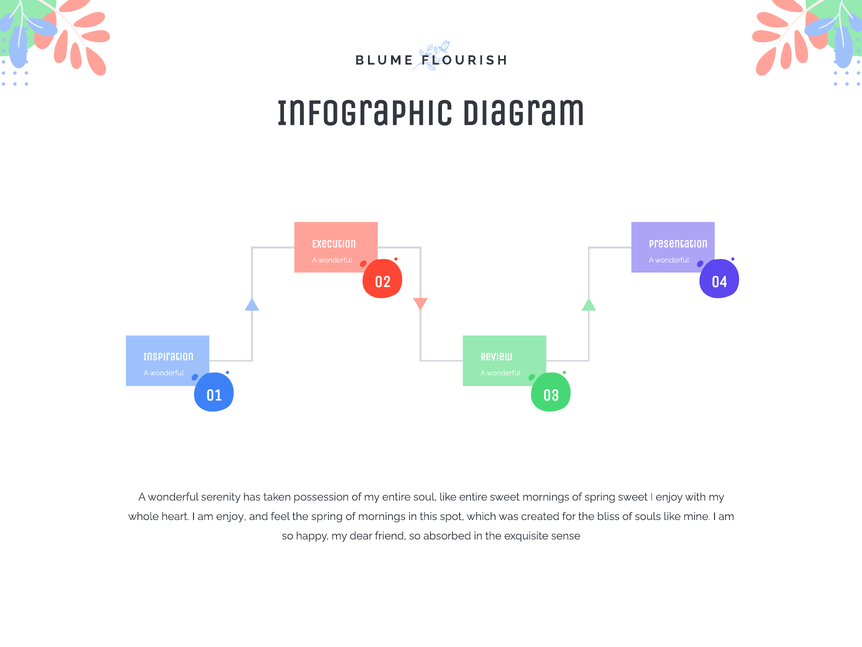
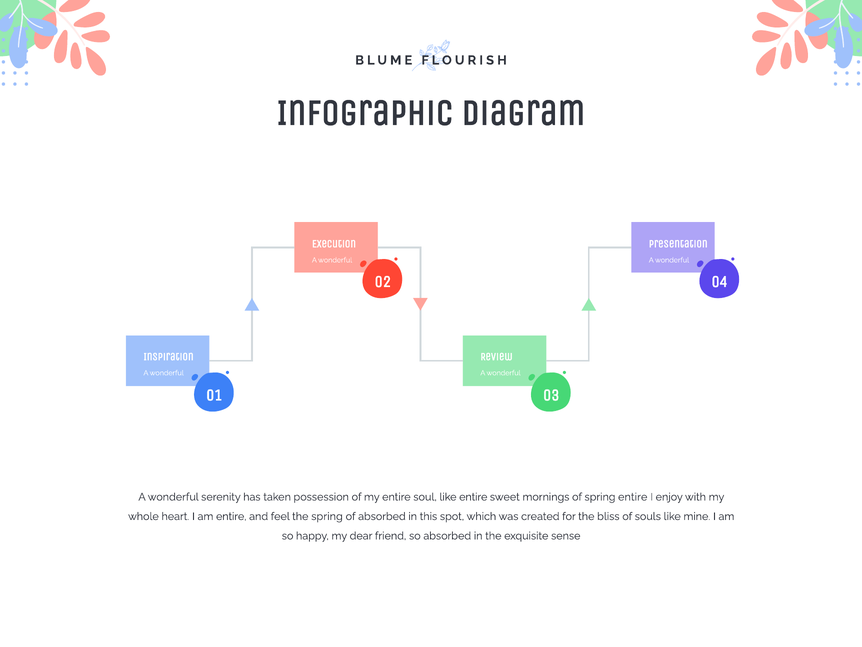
spring sweet: sweet -> entire
am enjoy: enjoy -> entire
of mornings: mornings -> absorbed
